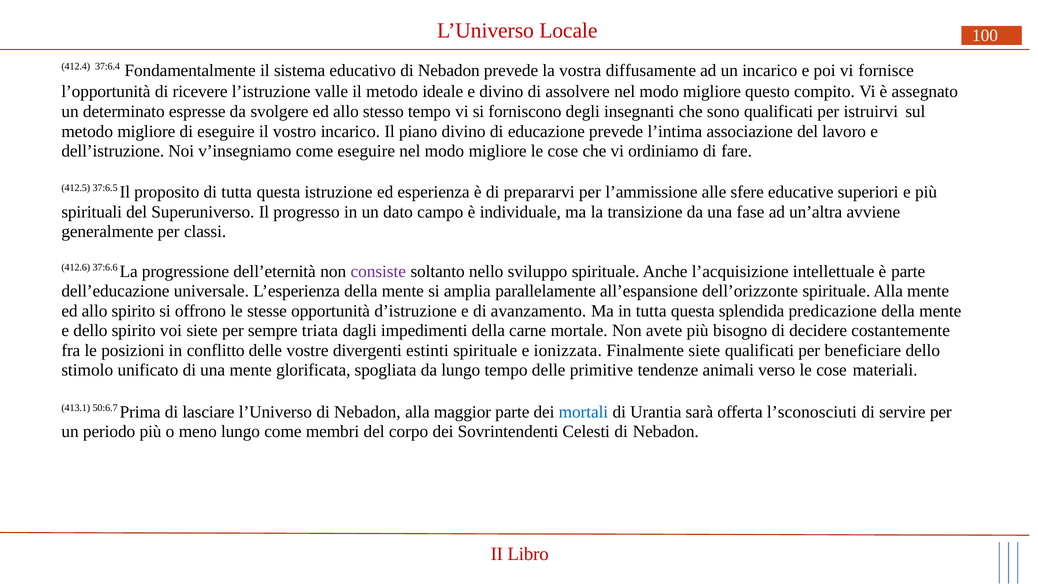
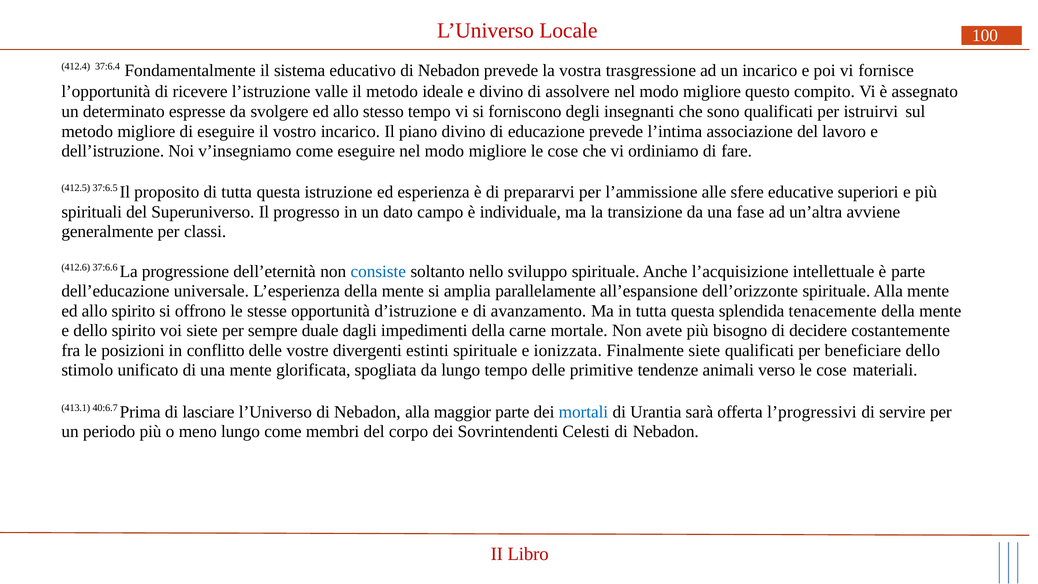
diffusamente: diffusamente -> trasgressione
consiste colour: purple -> blue
predicazione: predicazione -> tenacemente
triata: triata -> duale
50:6.7: 50:6.7 -> 40:6.7
l’sconosciuti: l’sconosciuti -> l’progressivi
